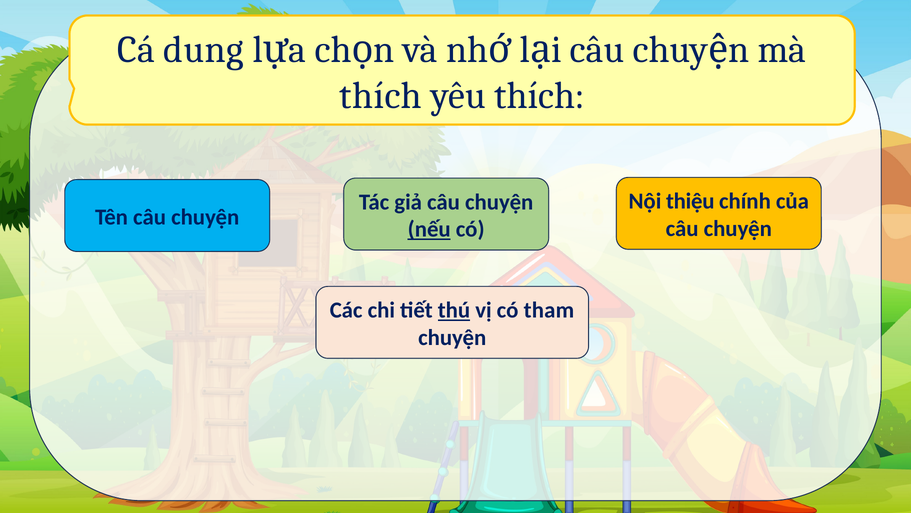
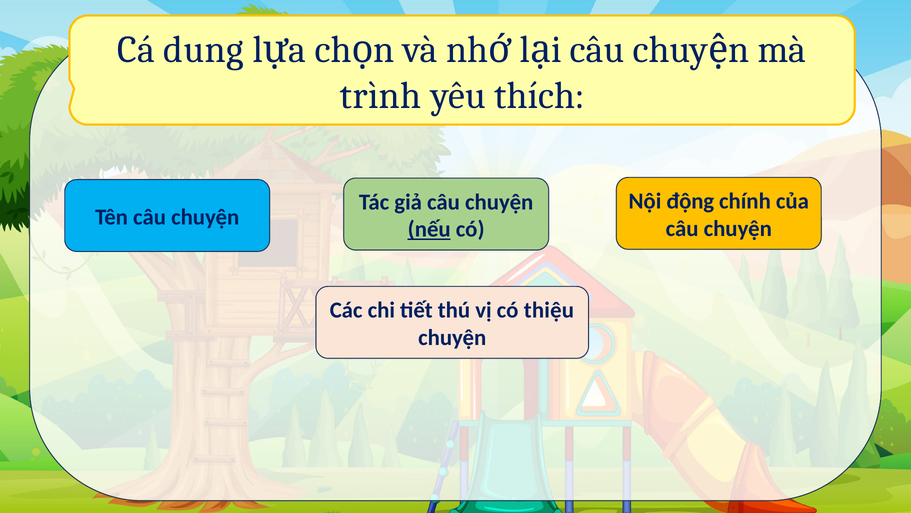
thích at (381, 95): thích -> trình
thiệu: thiệu -> động
thú underline: present -> none
tham: tham -> thiệu
